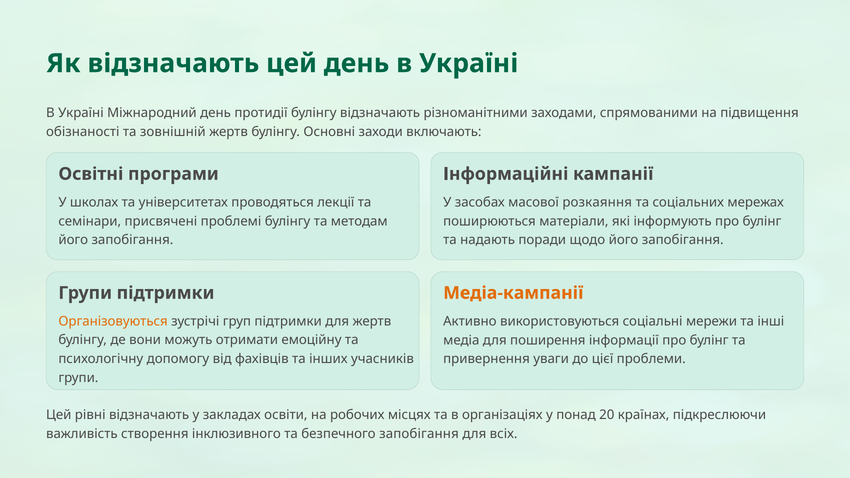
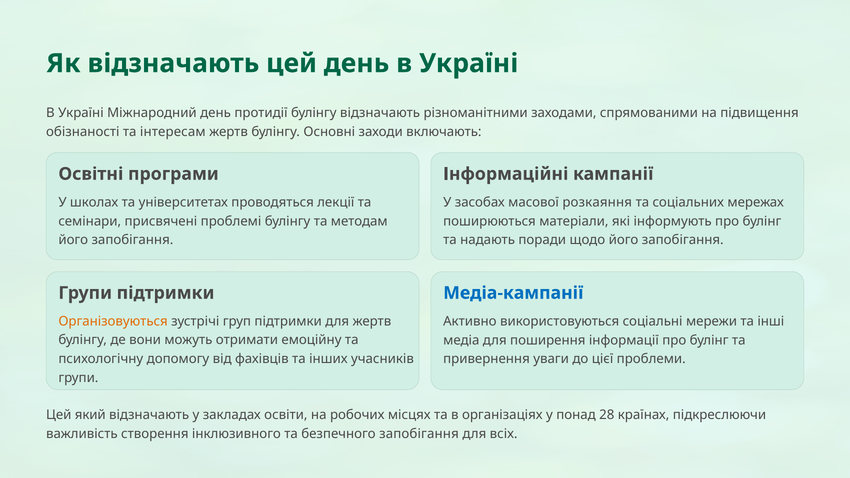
зовнішній: зовнішній -> інтересам
Медіа-кампанії colour: orange -> blue
рівні: рівні -> який
20: 20 -> 28
